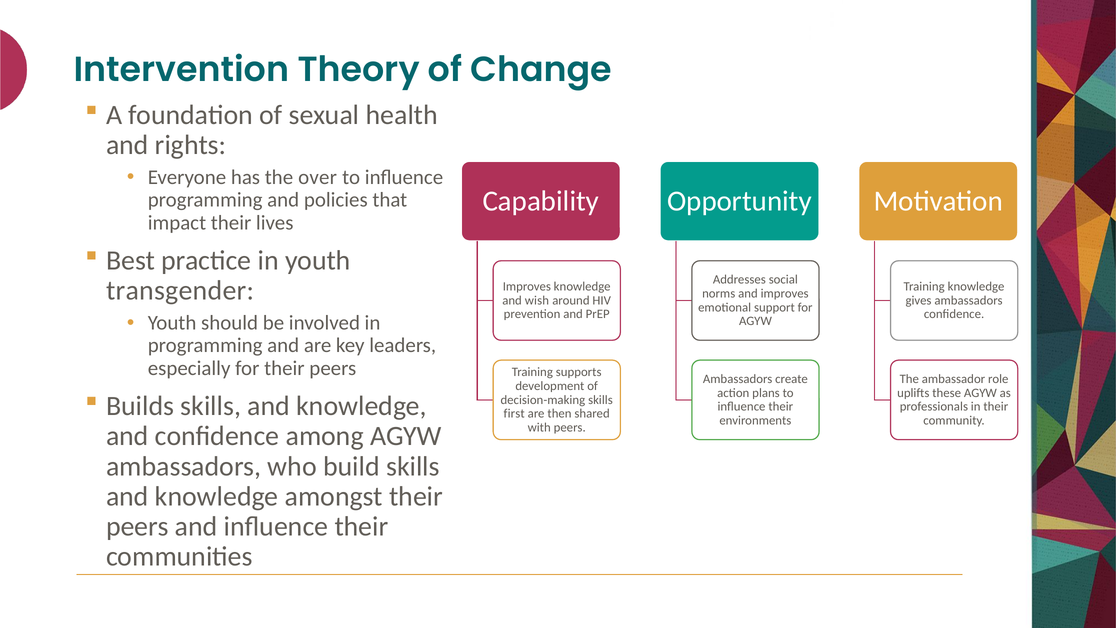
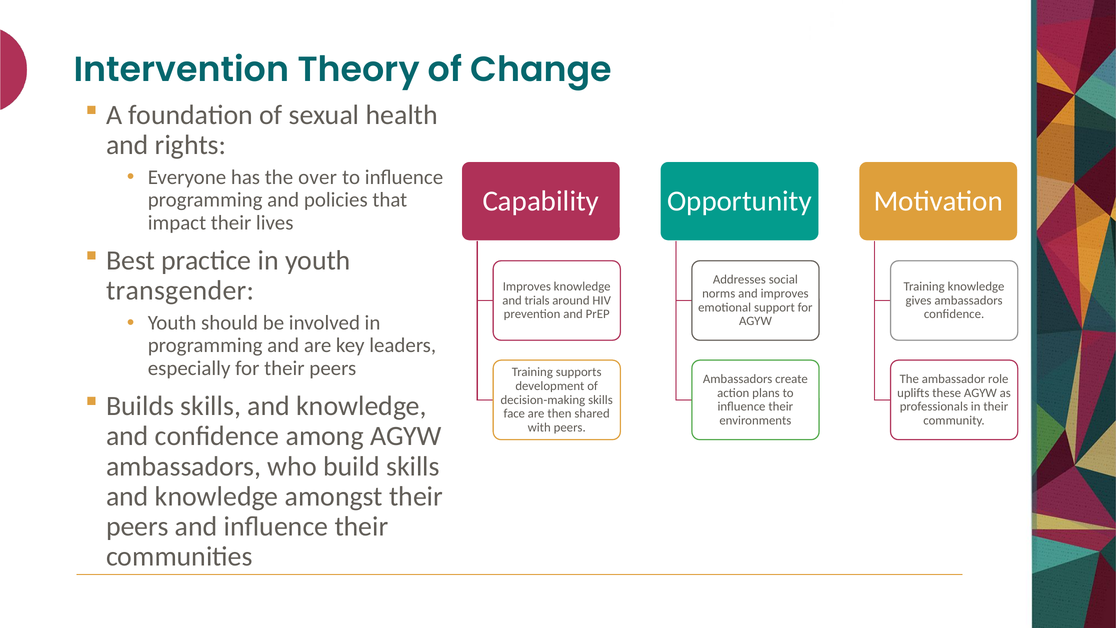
wish: wish -> trials
first: first -> face
